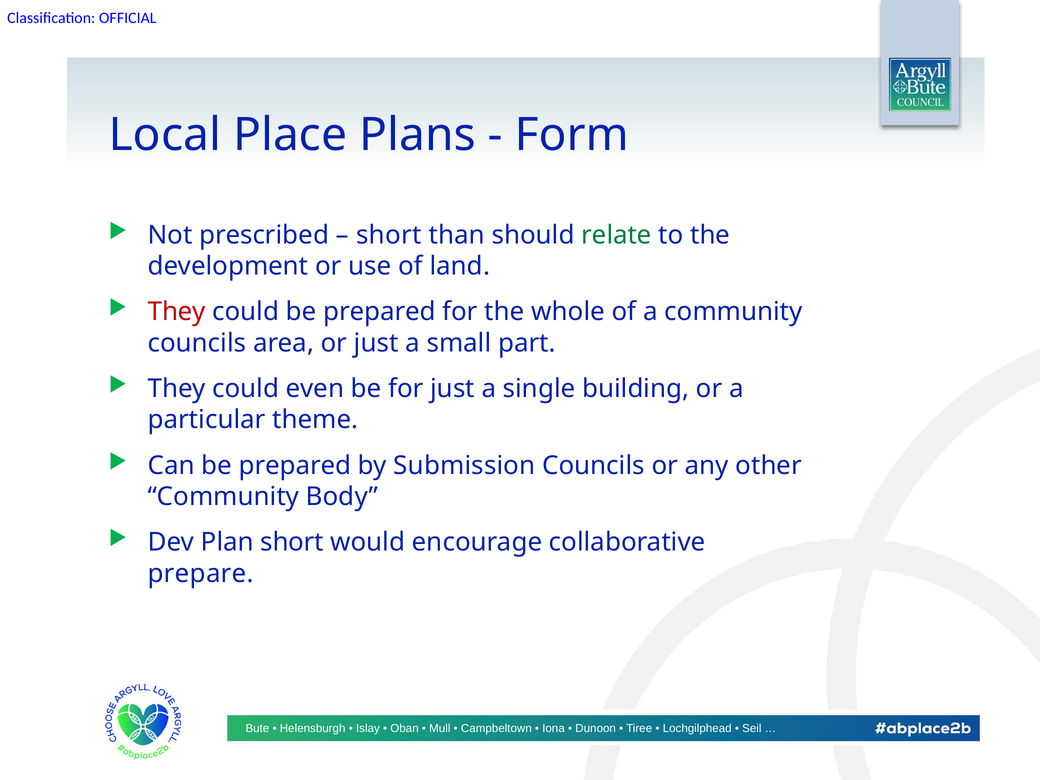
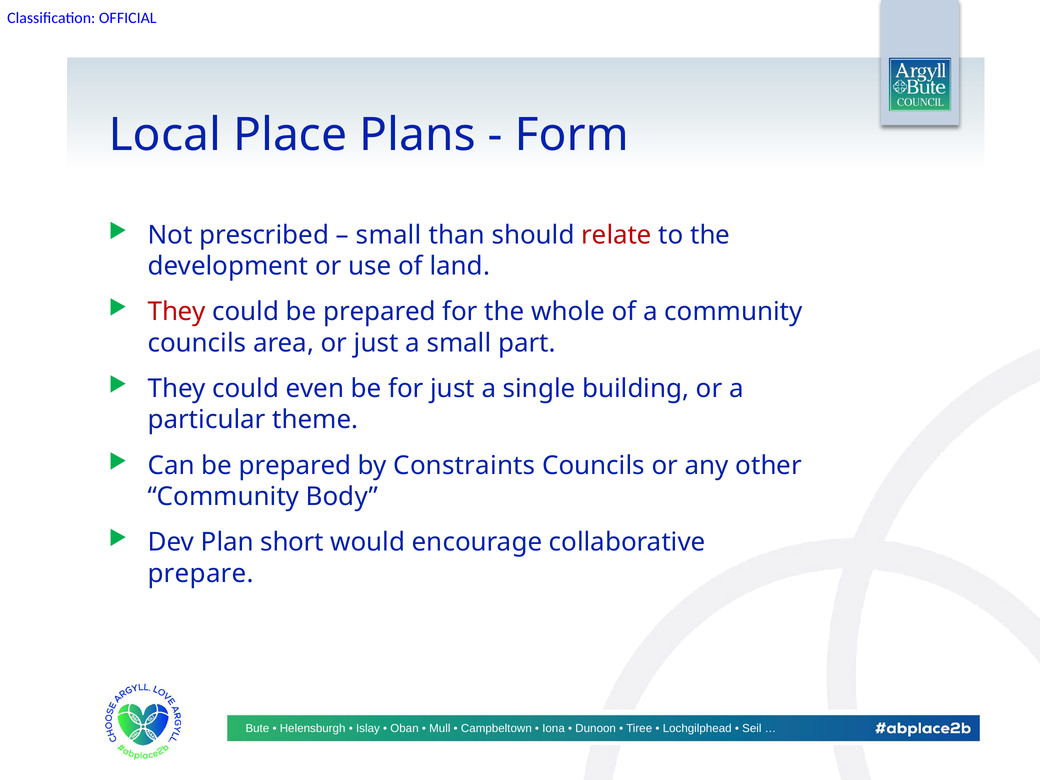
short at (389, 235): short -> small
relate colour: green -> red
Submission: Submission -> Constraints
